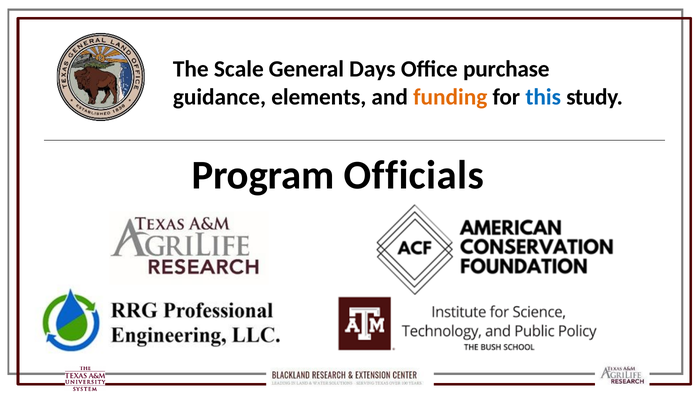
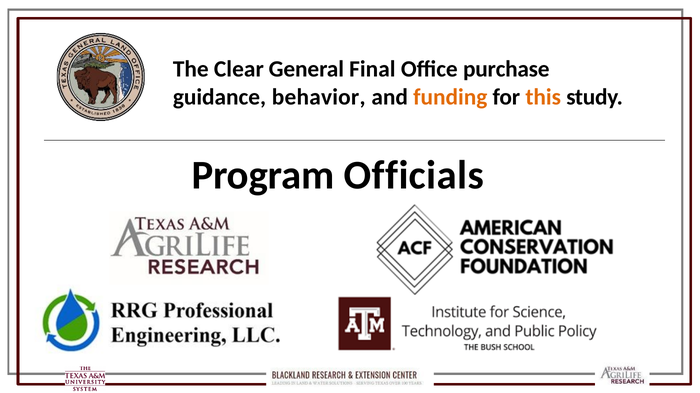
Scale: Scale -> Clear
Days: Days -> Final
elements: elements -> behavior
this colour: blue -> orange
